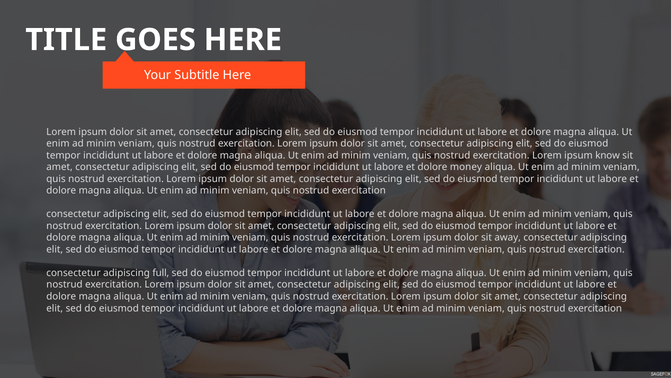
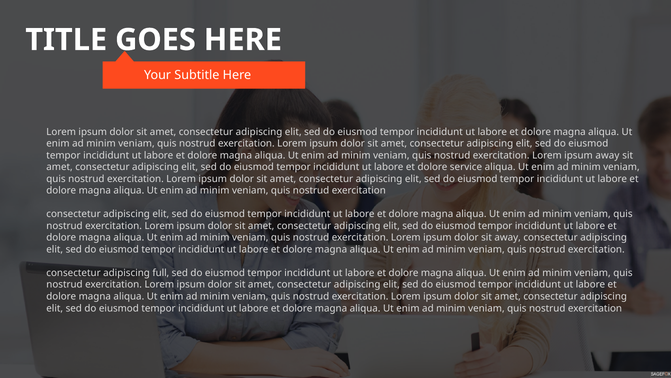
ipsum know: know -> away
money: money -> service
